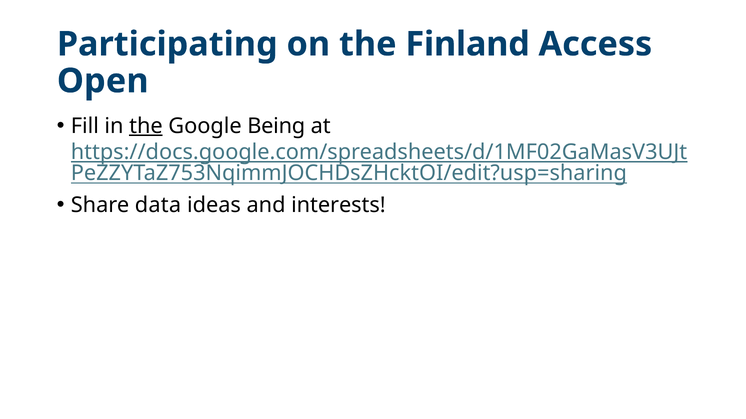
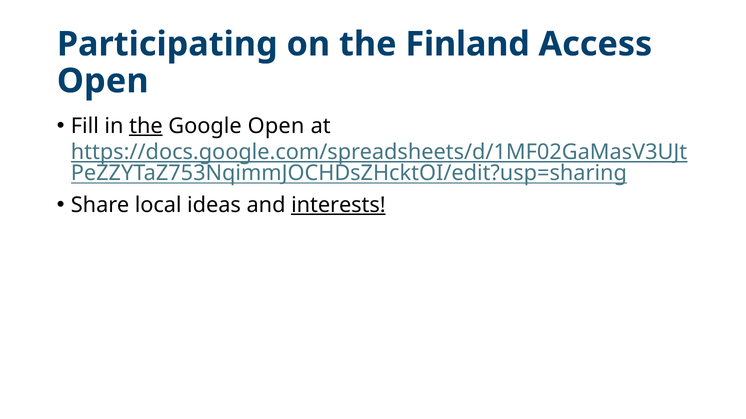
Google Being: Being -> Open
data: data -> local
interests underline: none -> present
